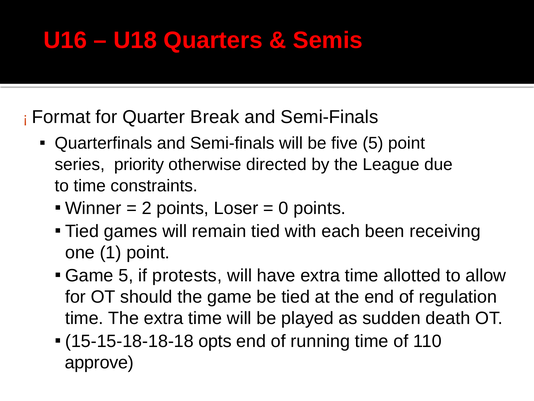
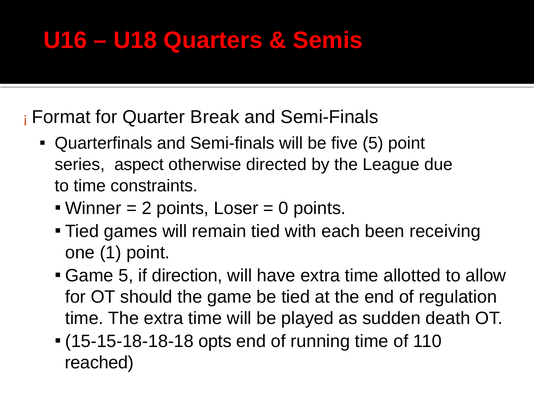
priority: priority -> aspect
protests: protests -> direction
approve: approve -> reached
